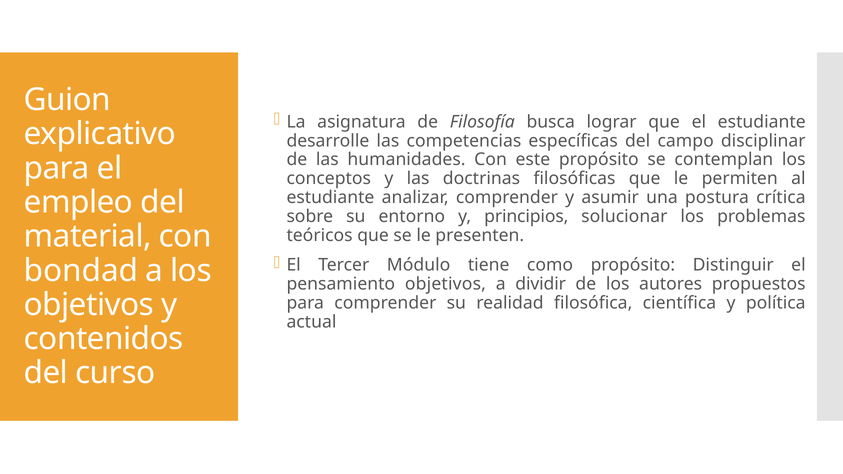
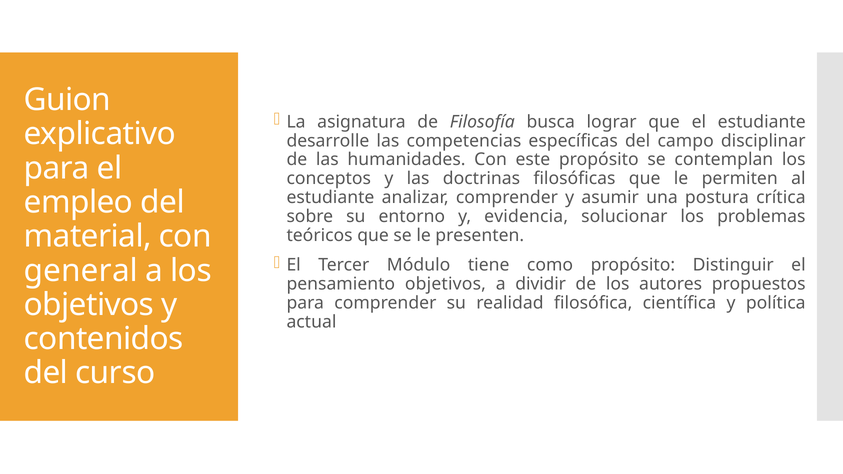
principios: principios -> evidencia
bondad: bondad -> general
